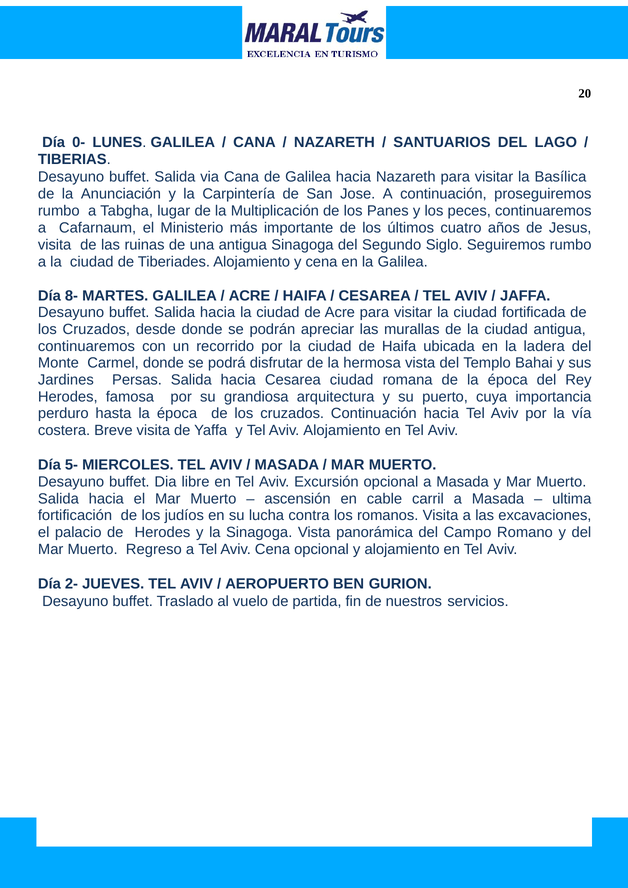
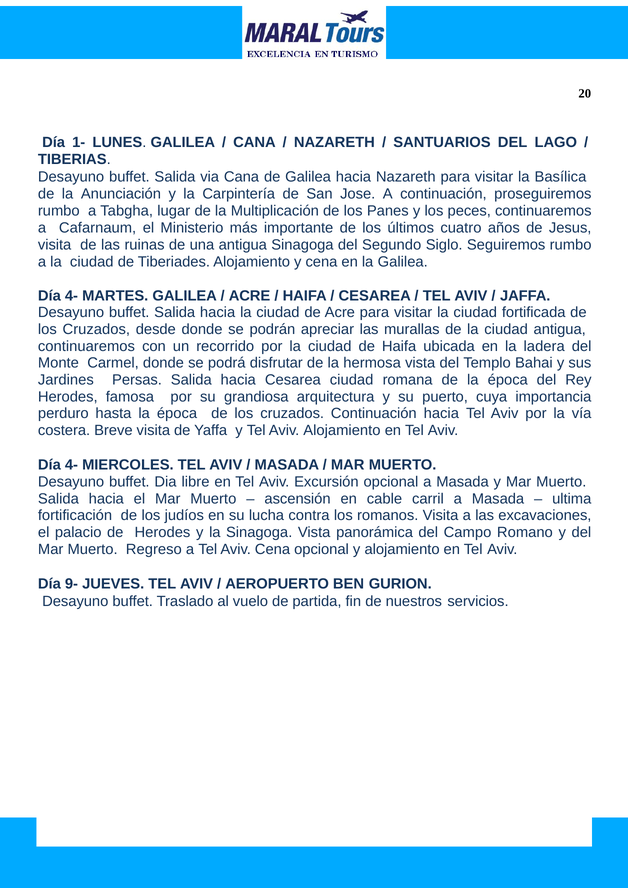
0-: 0- -> 1-
8- at (71, 296): 8- -> 4-
5- at (71, 465): 5- -> 4-
2-: 2- -> 9-
